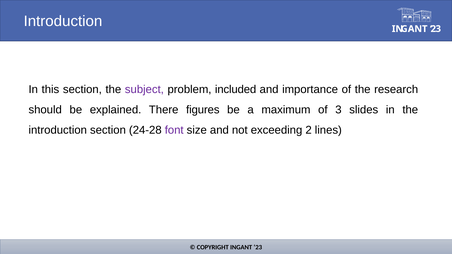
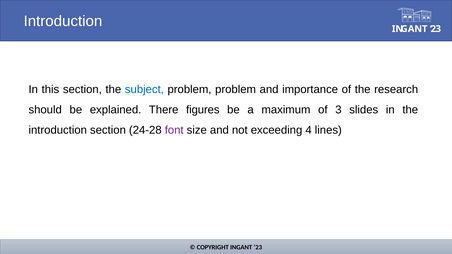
subject colour: purple -> blue
problem included: included -> problem
2: 2 -> 4
